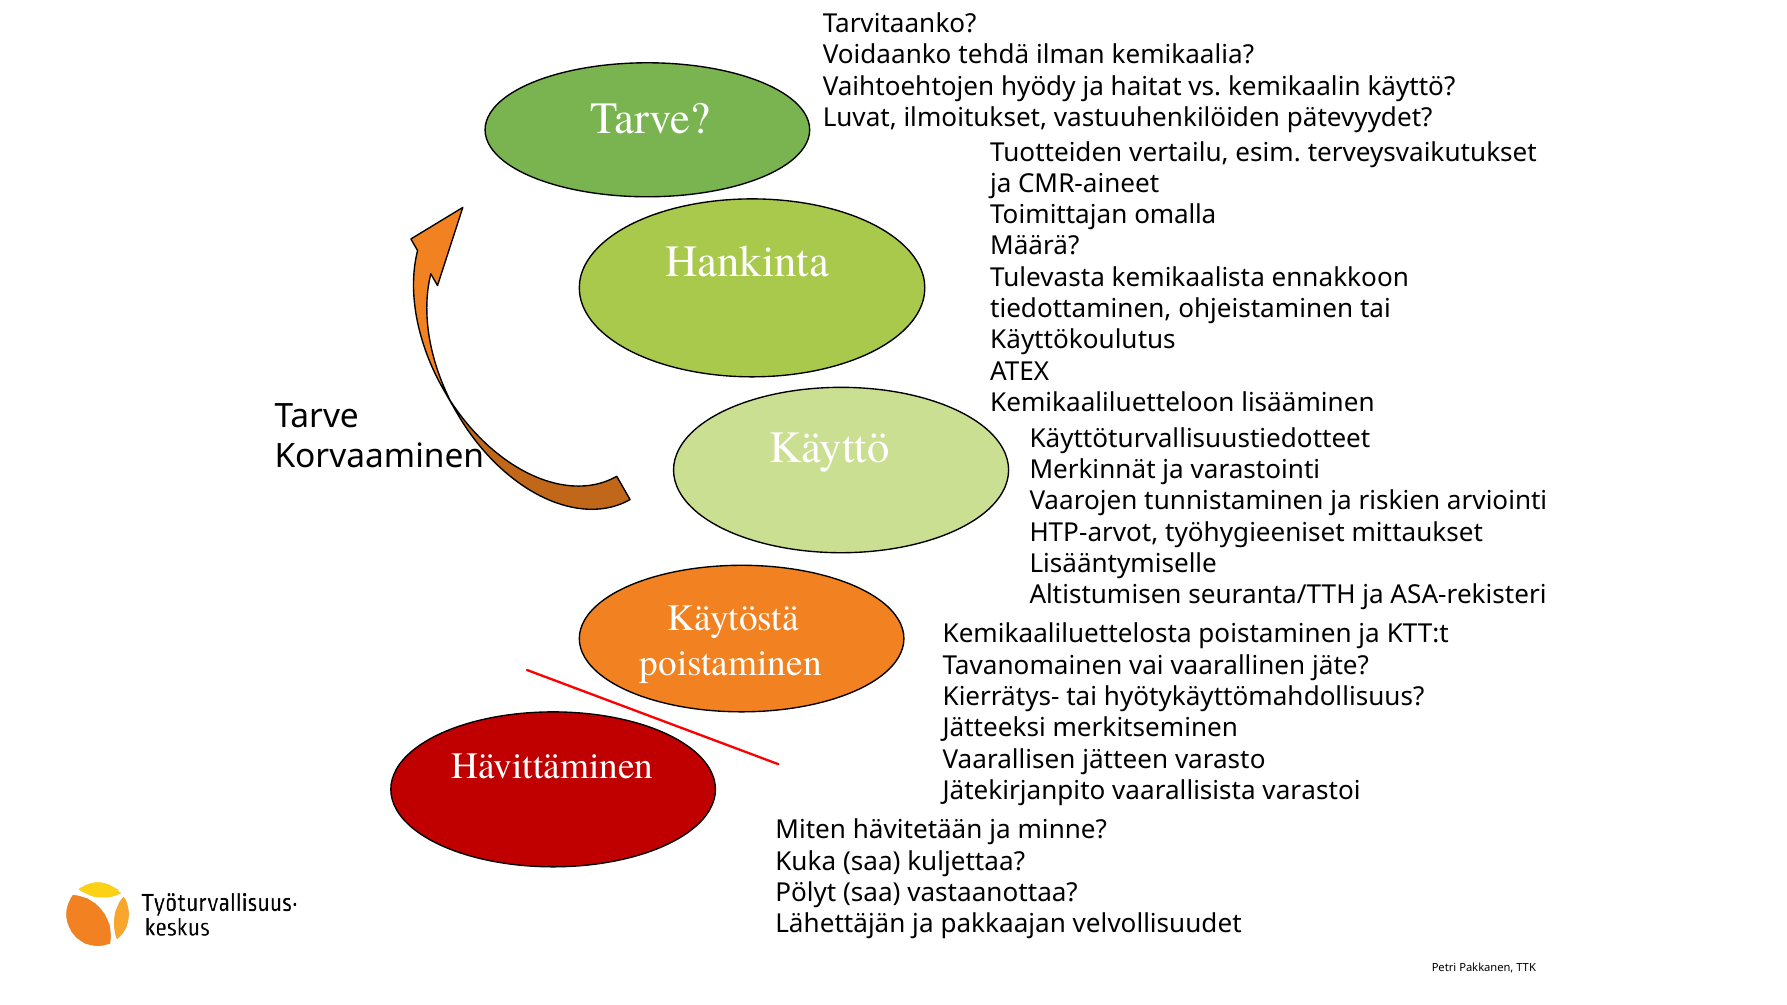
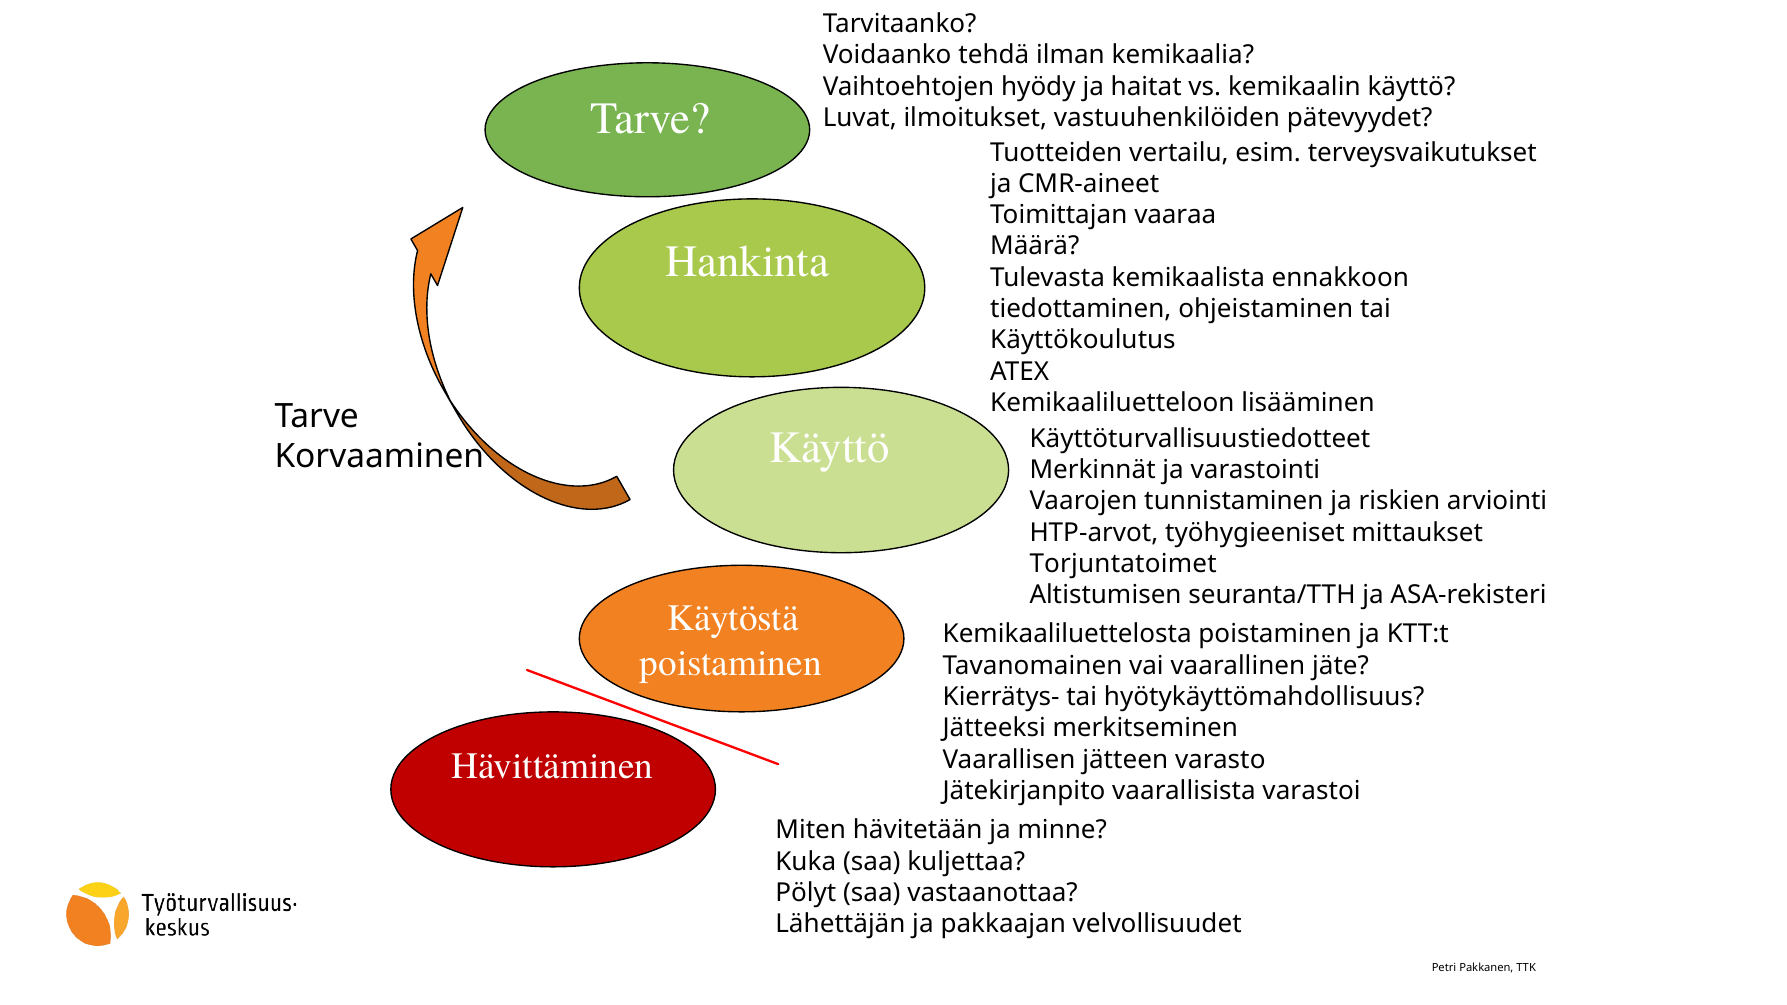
omalla: omalla -> vaaraa
Lisääntymiselle: Lisääntymiselle -> Torjuntatoimet
